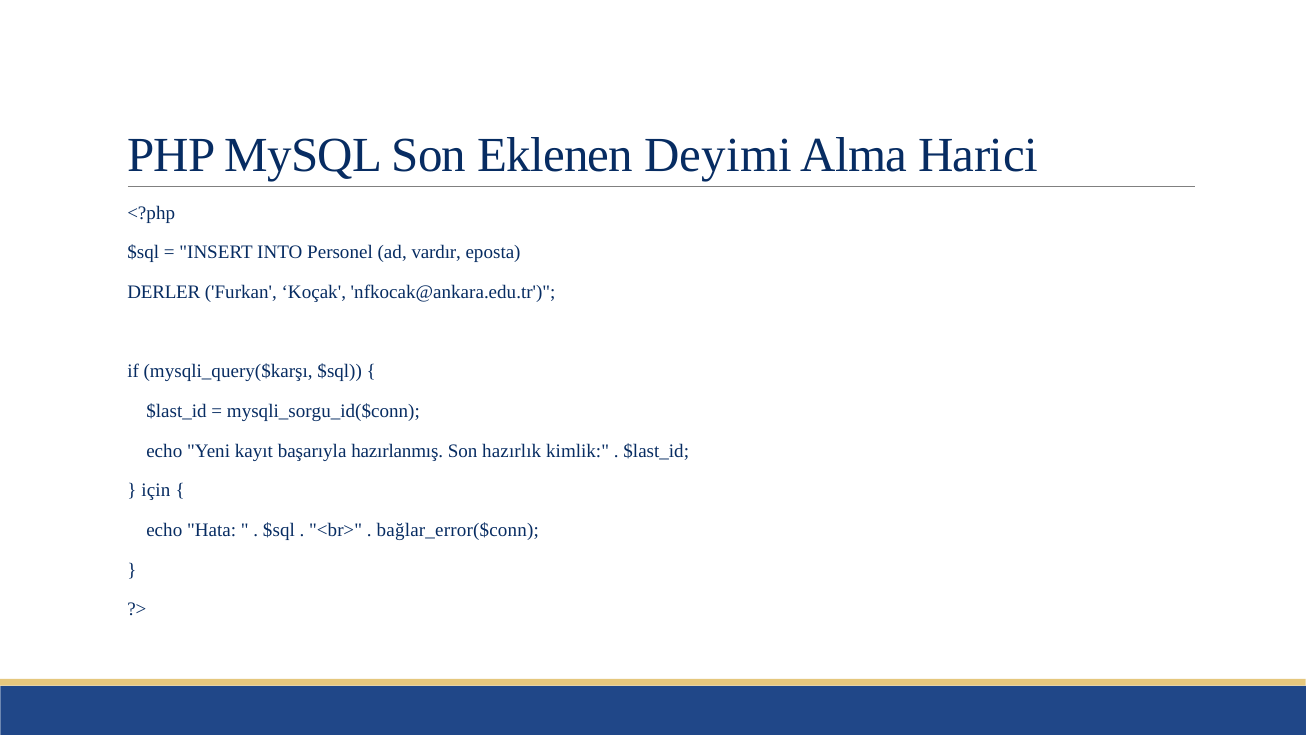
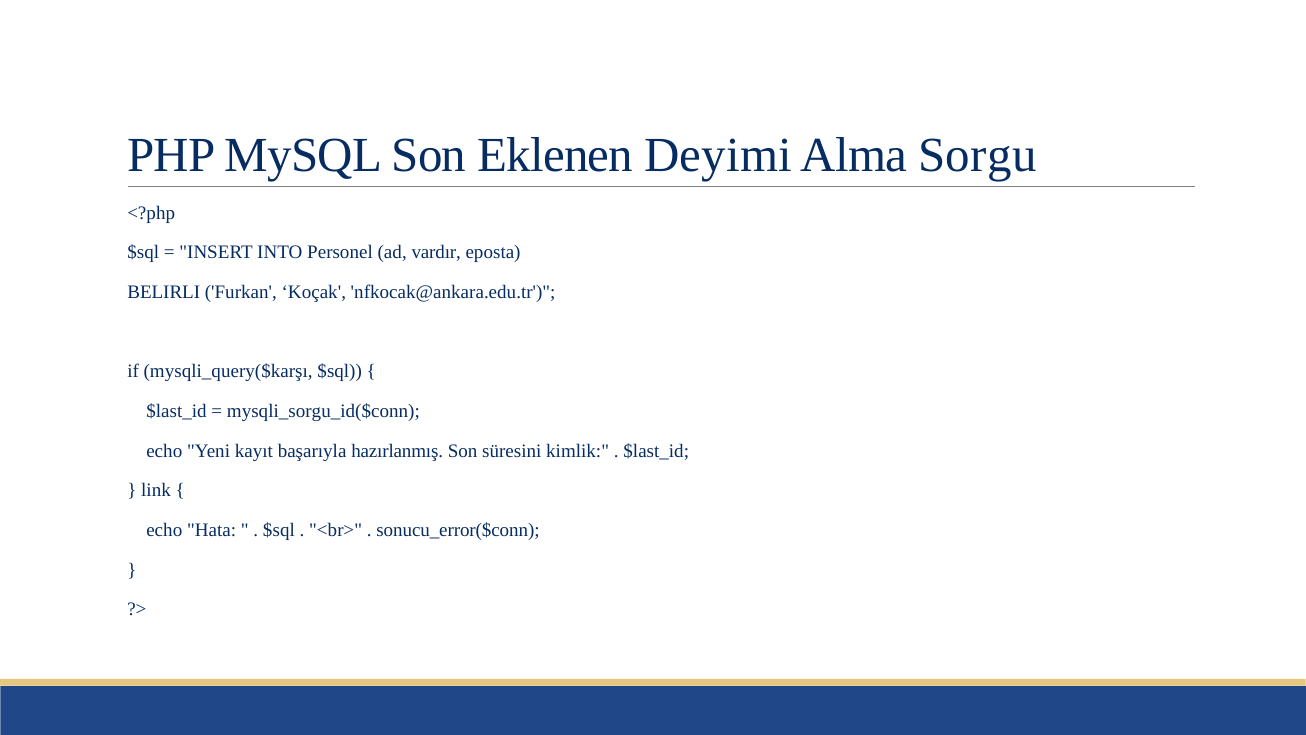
Harici: Harici -> Sorgu
DERLER: DERLER -> BELIRLI
hazırlık: hazırlık -> süresini
için: için -> link
bağlar_error($conn: bağlar_error($conn -> sonucu_error($conn
